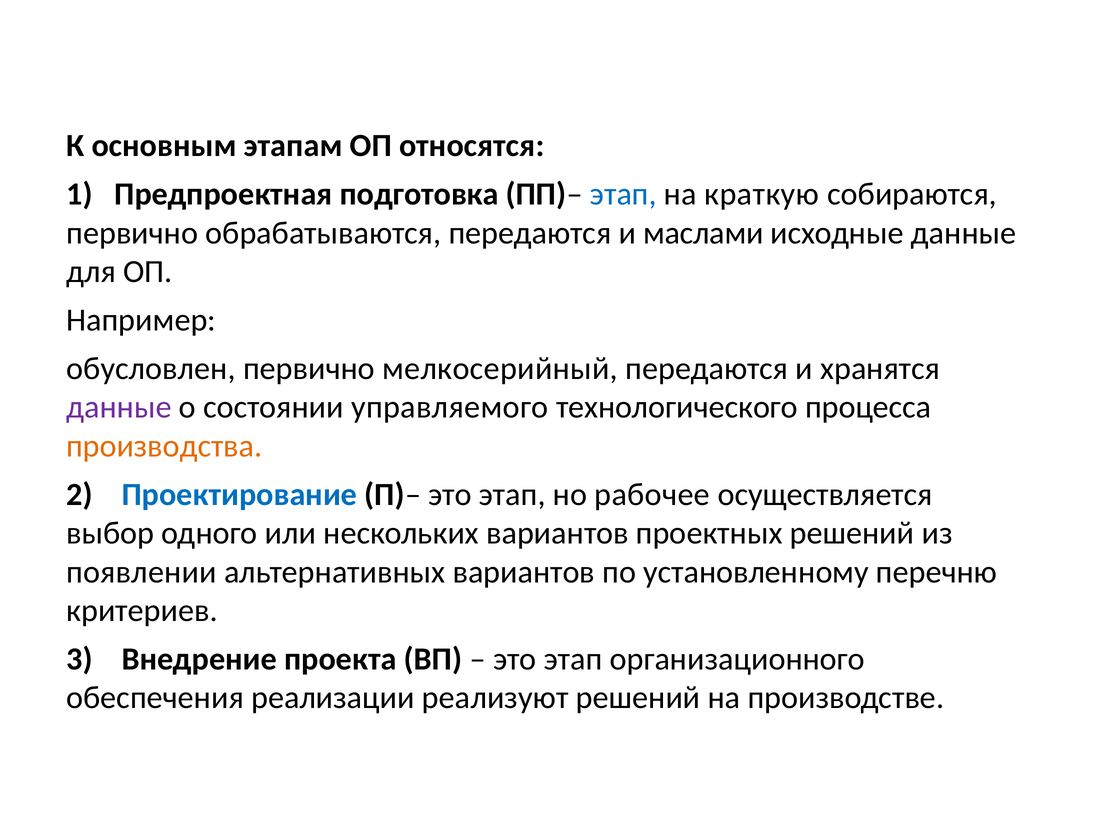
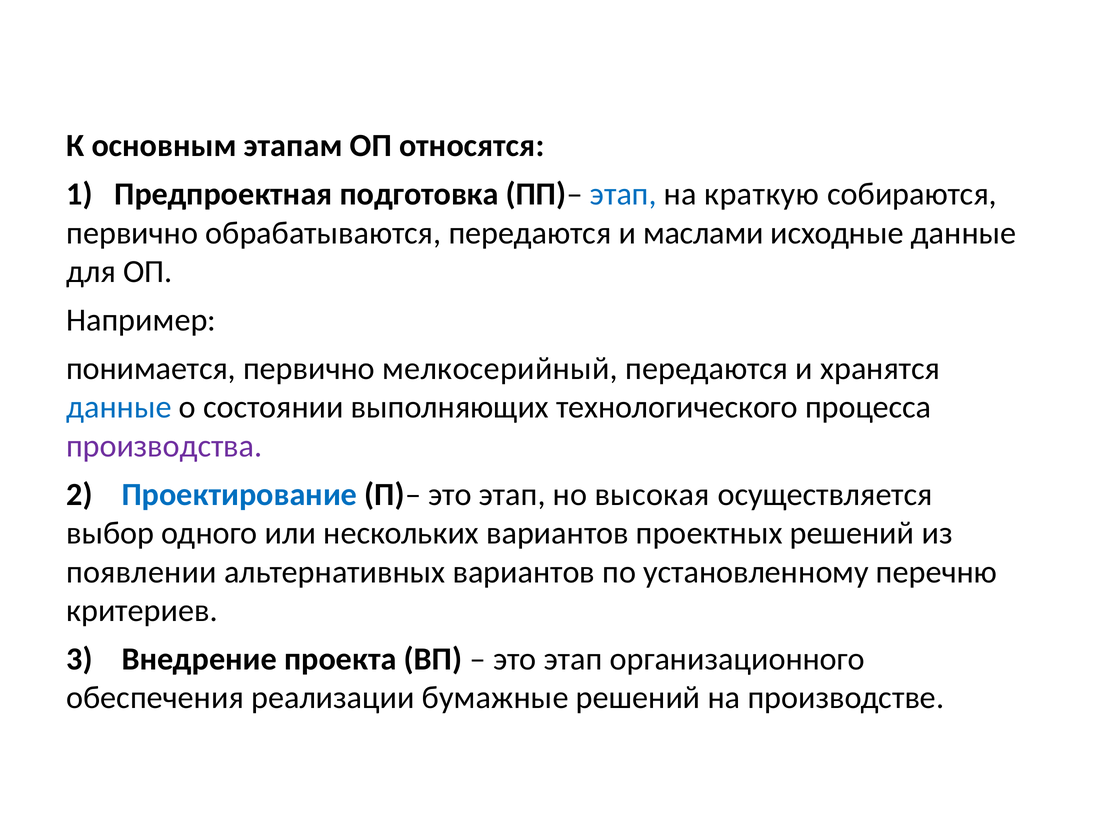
обусловлен: обусловлен -> понимается
данные at (119, 407) colour: purple -> blue
управляемого: управляемого -> выполняющих
производства colour: orange -> purple
рабочее: рабочее -> высокая
реализуют: реализуют -> бумажные
